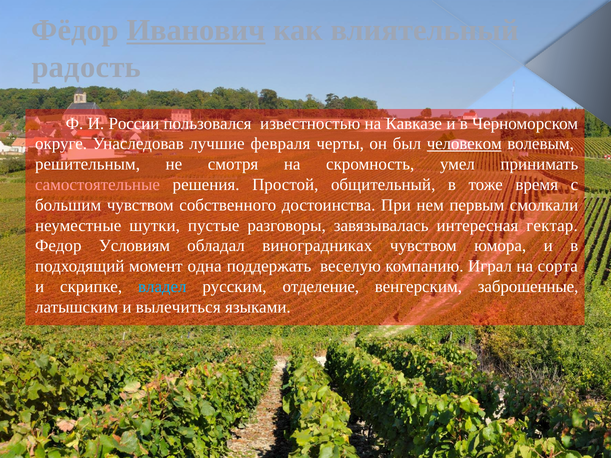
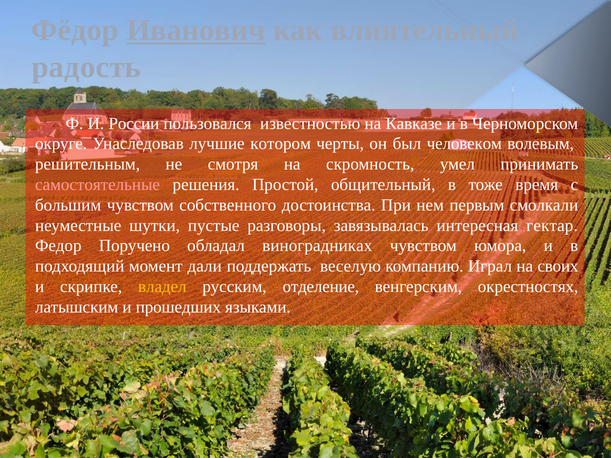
февраля: февраля -> котором
человеком underline: present -> none
Условиям: Условиям -> Поручено
одна: одна -> дали
сорта: сорта -> своих
владел colour: light blue -> yellow
заброшенные: заброшенные -> окрестностях
вылечиться: вылечиться -> прошедших
